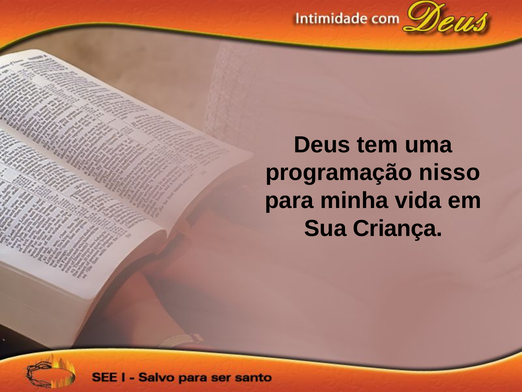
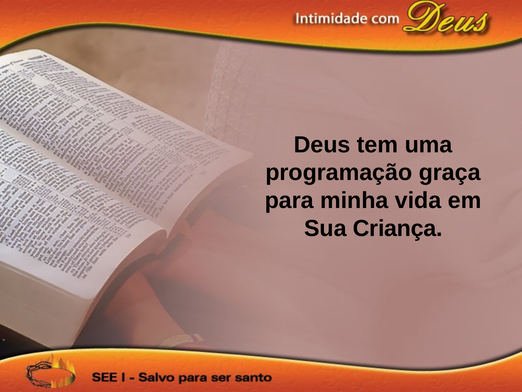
nisso: nisso -> graça
